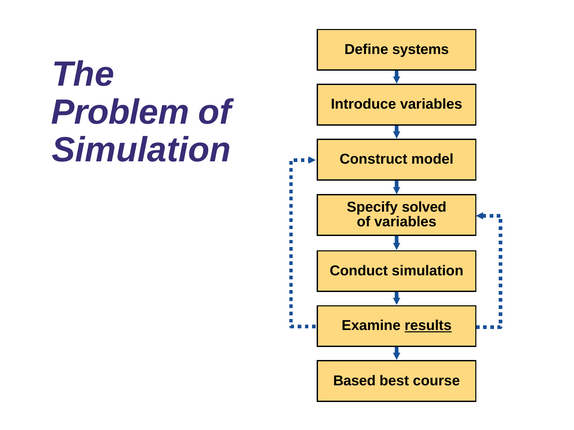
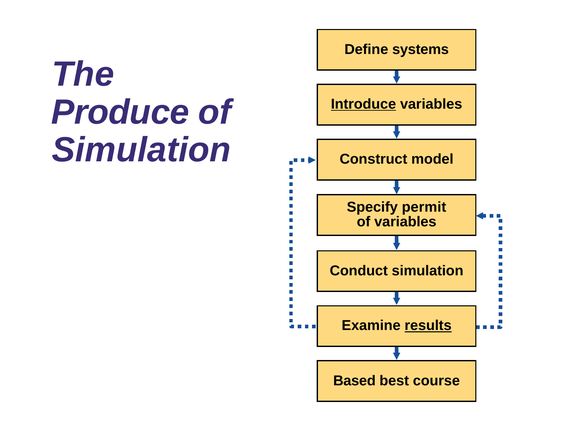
Problem: Problem -> Produce
Introduce underline: none -> present
solved: solved -> permit
